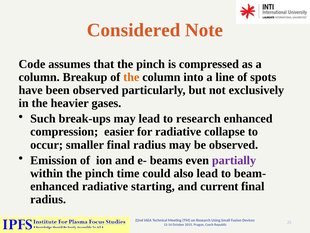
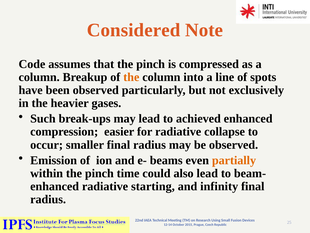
to research: research -> achieved
partially colour: purple -> orange
current: current -> infinity
